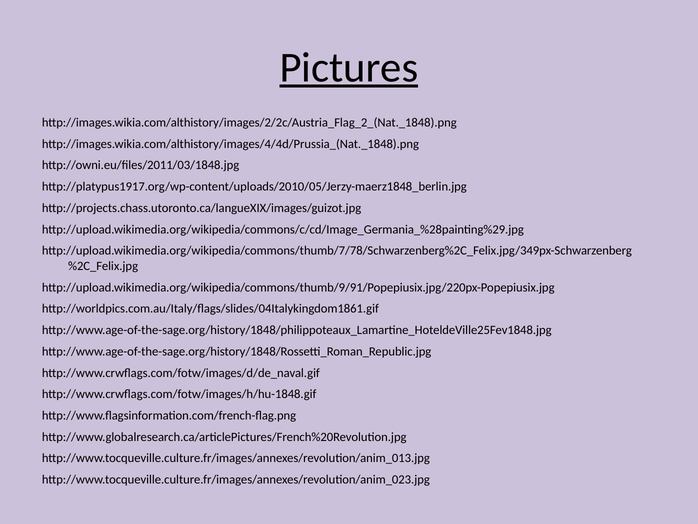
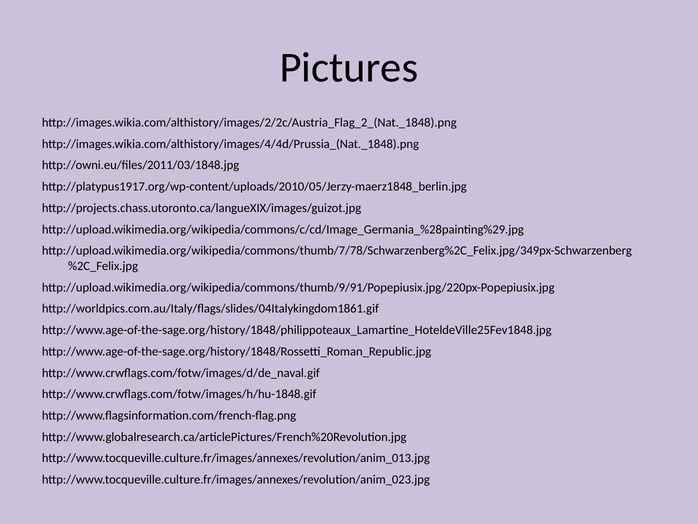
Pictures underline: present -> none
